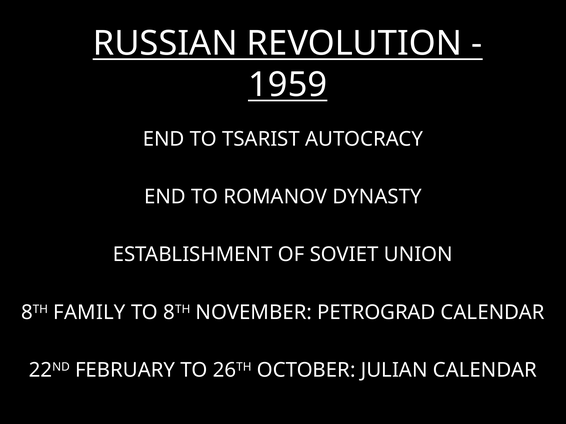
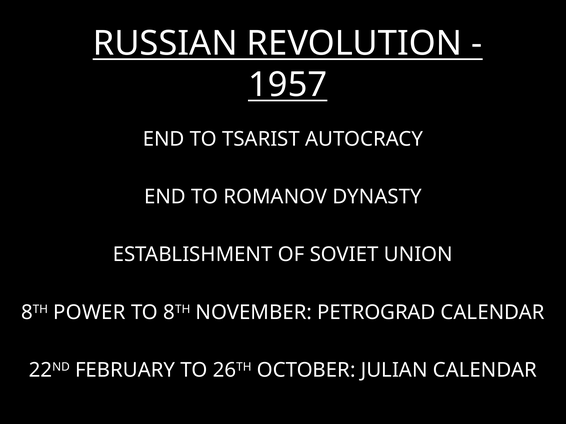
1959: 1959 -> 1957
FAMILY: FAMILY -> POWER
